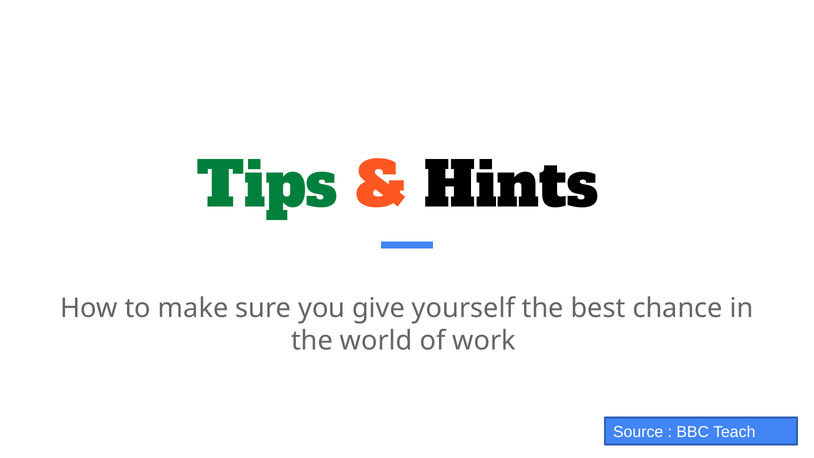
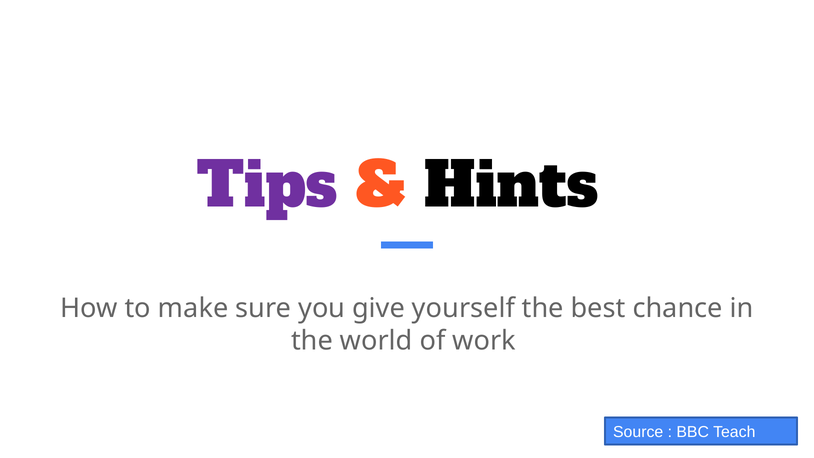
Tips colour: green -> purple
